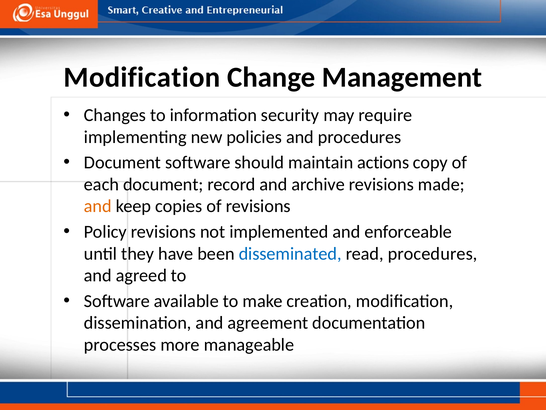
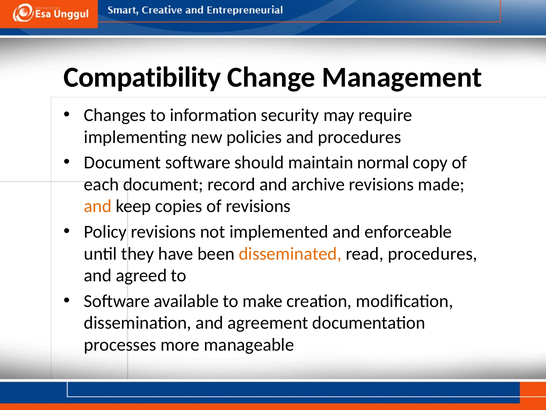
Modification at (142, 77): Modification -> Compatibility
actions: actions -> normal
disseminated colour: blue -> orange
